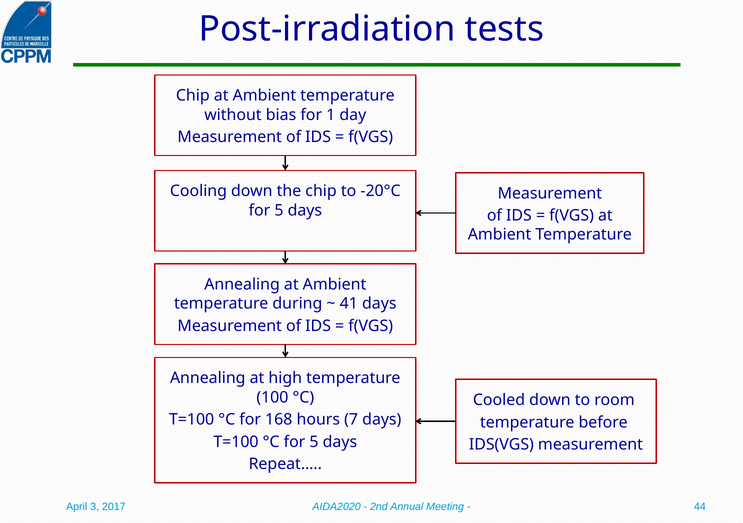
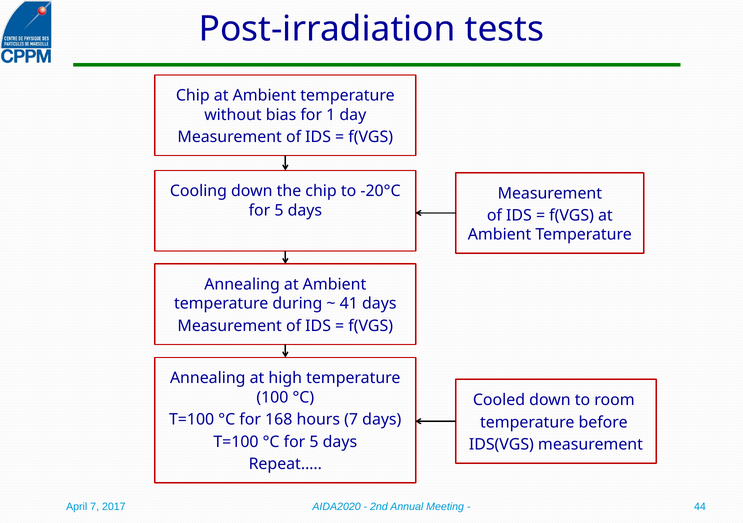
April 3: 3 -> 7
